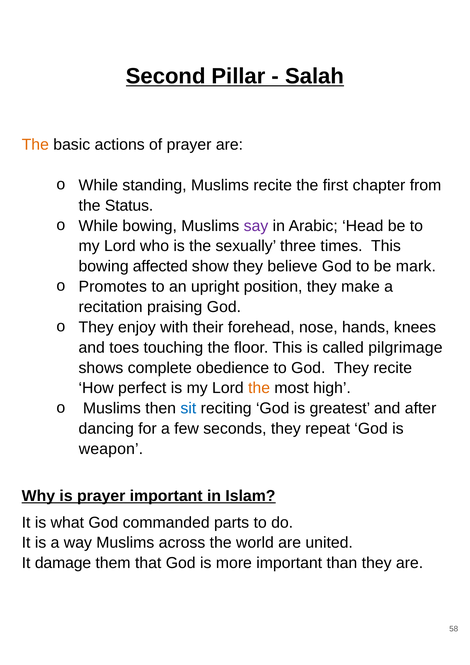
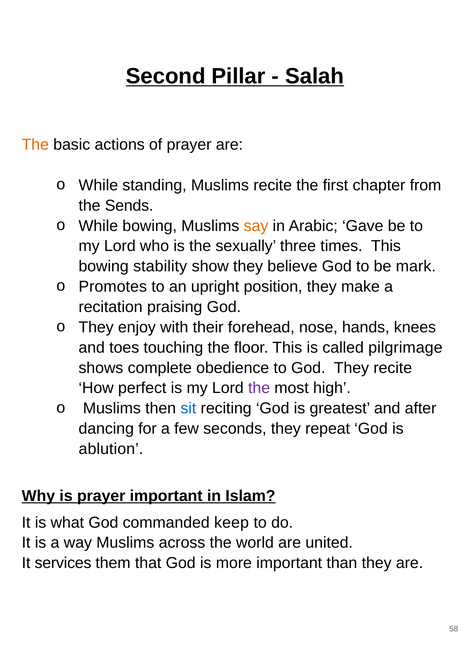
Status: Status -> Sends
say colour: purple -> orange
Head: Head -> Gave
affected: affected -> stability
the at (259, 388) colour: orange -> purple
weapon: weapon -> ablution
parts: parts -> keep
damage: damage -> services
